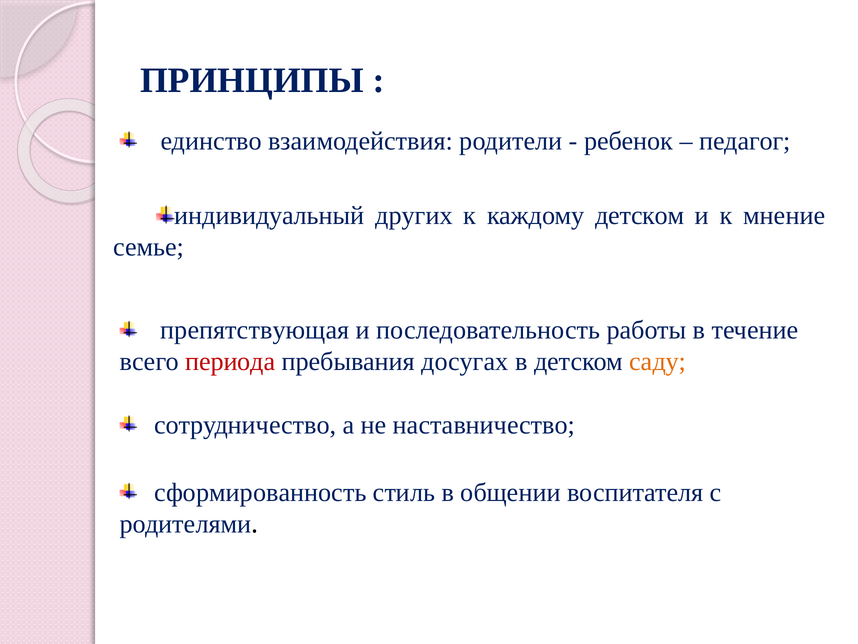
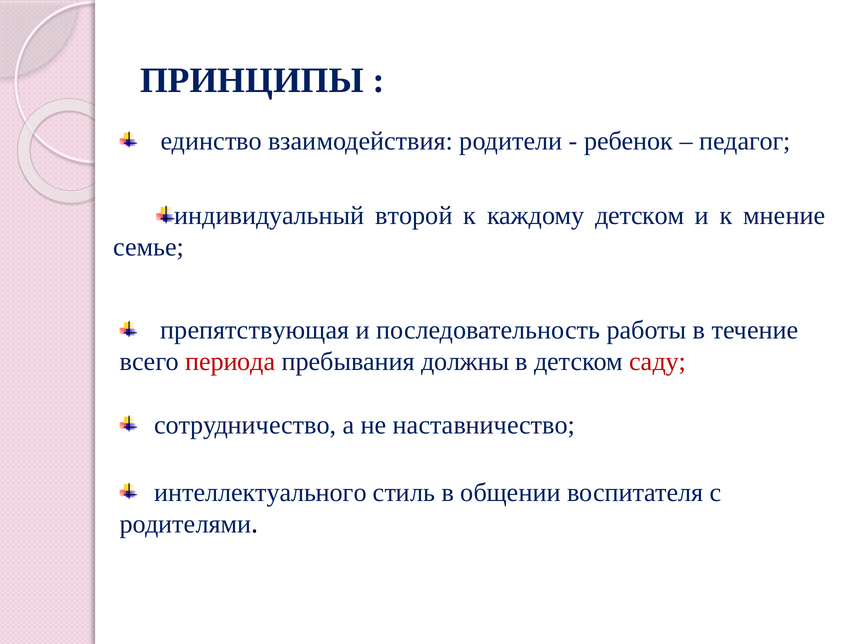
других: других -> второй
досугах: досугах -> должны
саду colour: orange -> red
сформированность: сформированность -> интеллектуального
